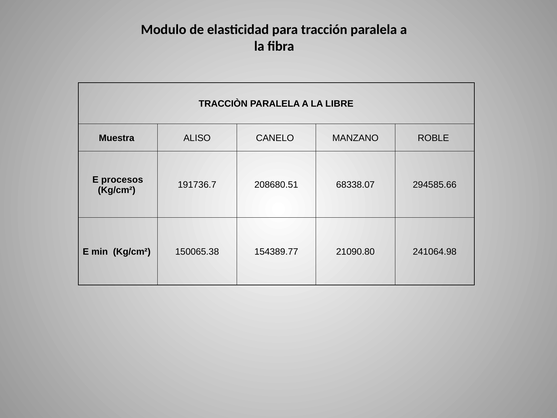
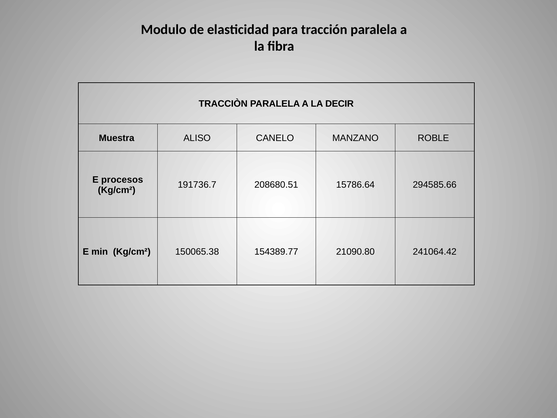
LIBRE: LIBRE -> DECIR
68338.07: 68338.07 -> 15786.64
241064.98: 241064.98 -> 241064.42
